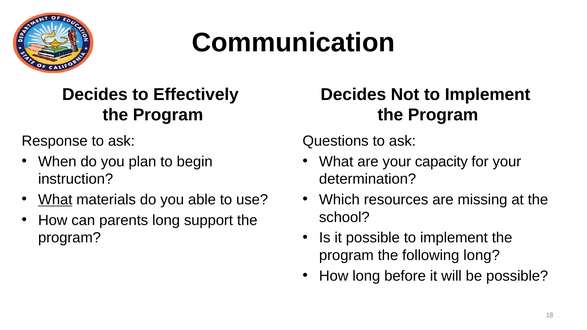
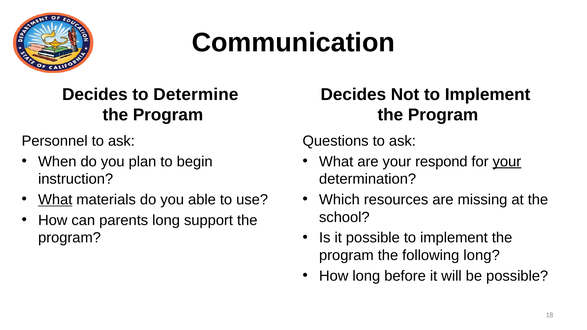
Effectively: Effectively -> Determine
Response: Response -> Personnel
capacity: capacity -> respond
your at (507, 162) underline: none -> present
